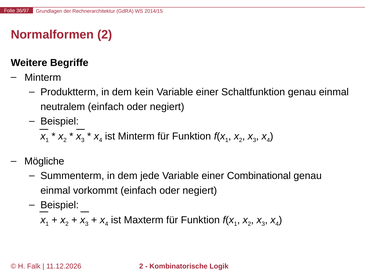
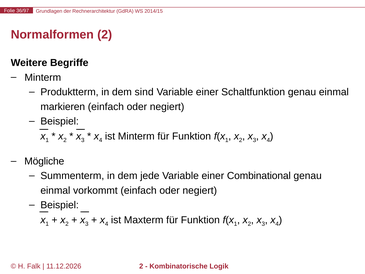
kein: kein -> sind
neutralem: neutralem -> markieren
